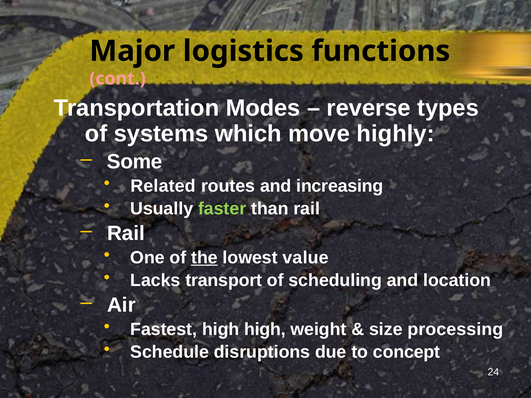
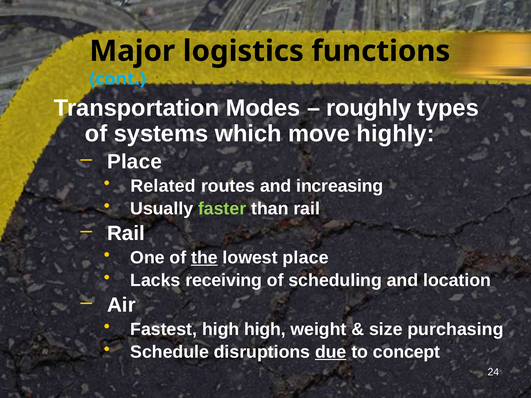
cont colour: pink -> light blue
reverse: reverse -> roughly
Some at (135, 162): Some -> Place
lowest value: value -> place
transport: transport -> receiving
processing: processing -> purchasing
due underline: none -> present
